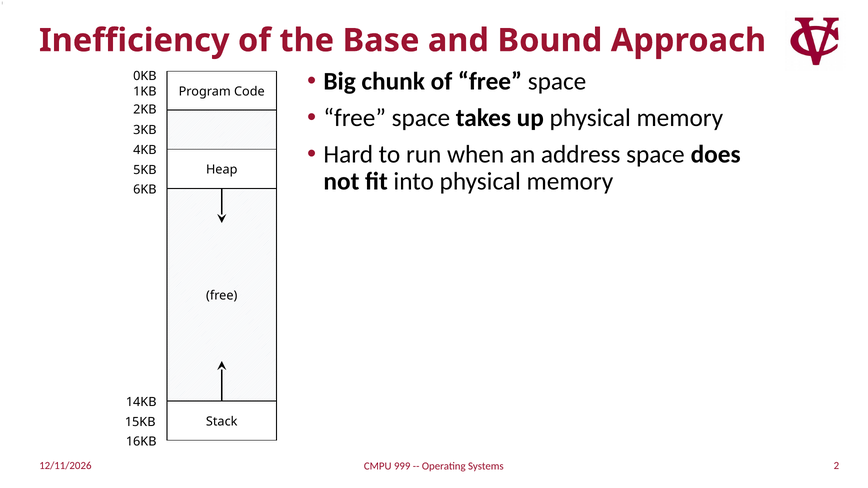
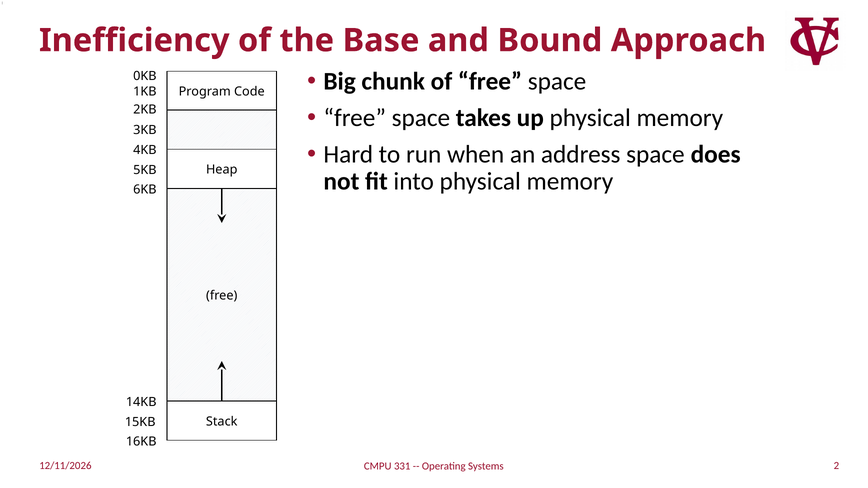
999: 999 -> 331
